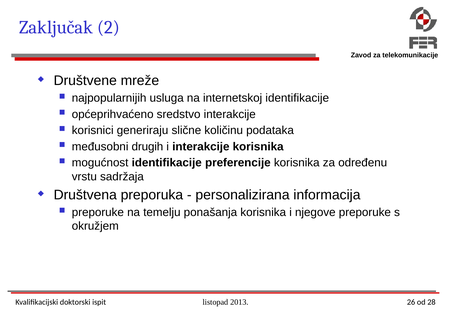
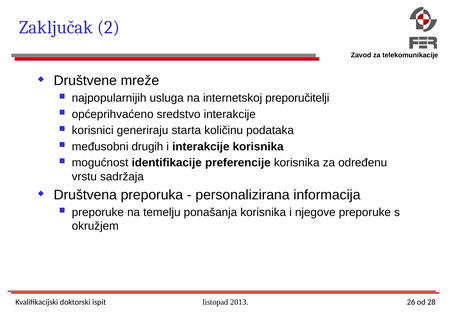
internetskoj identifikacije: identifikacije -> preporučitelji
slične: slične -> starta
